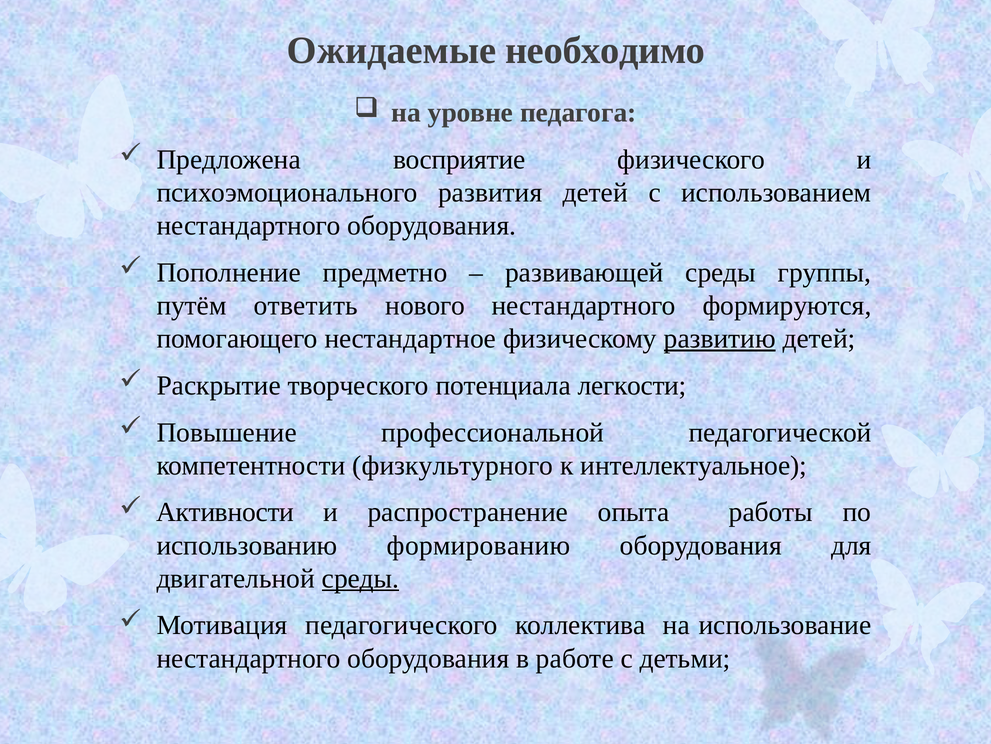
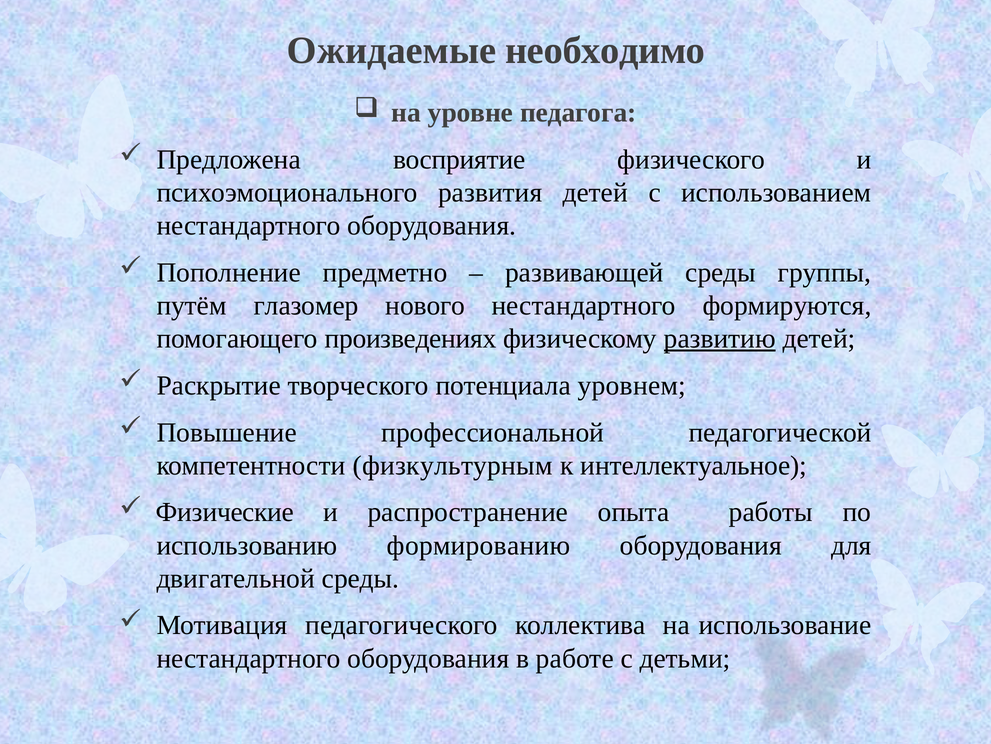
ответить: ответить -> глазомер
нестандартное: нестандартное -> произведениях
легкости: легкости -> уровнем
физкультурного: физкультурного -> физкультурным
Активности: Активности -> Физические
среды at (361, 578) underline: present -> none
